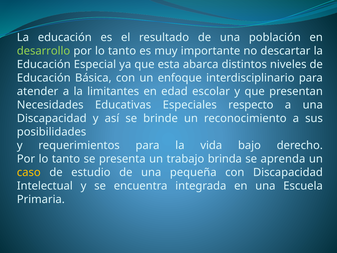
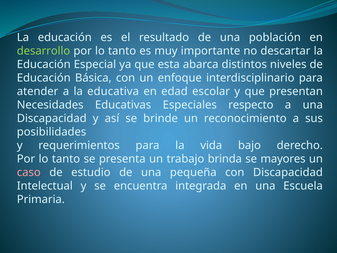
limitantes: limitantes -> educativa
aprenda: aprenda -> mayores
caso colour: yellow -> pink
